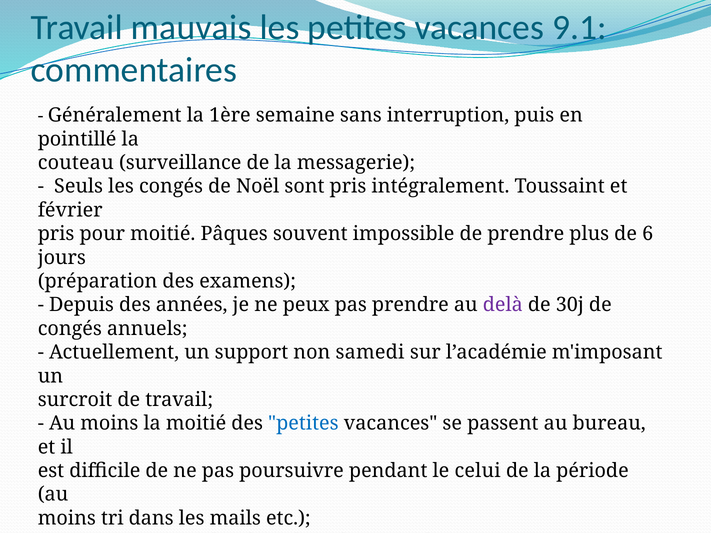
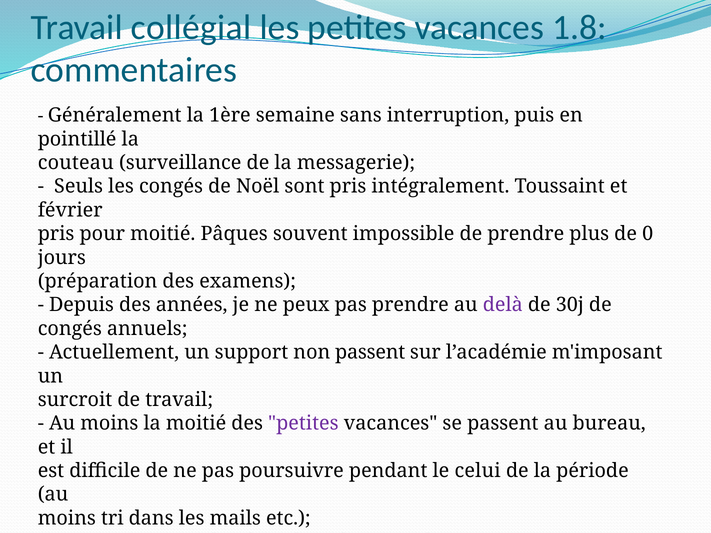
mauvais: mauvais -> collégial
9.1: 9.1 -> 1.8
6: 6 -> 0
non samedi: samedi -> passent
petites at (303, 424) colour: blue -> purple
